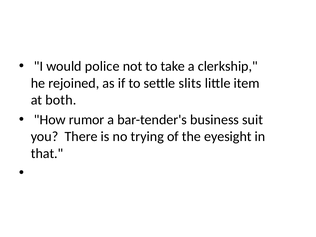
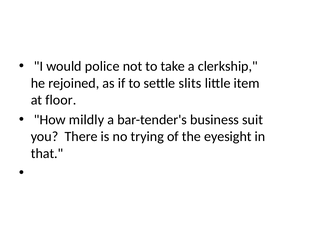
both: both -> floor
rumor: rumor -> mildly
